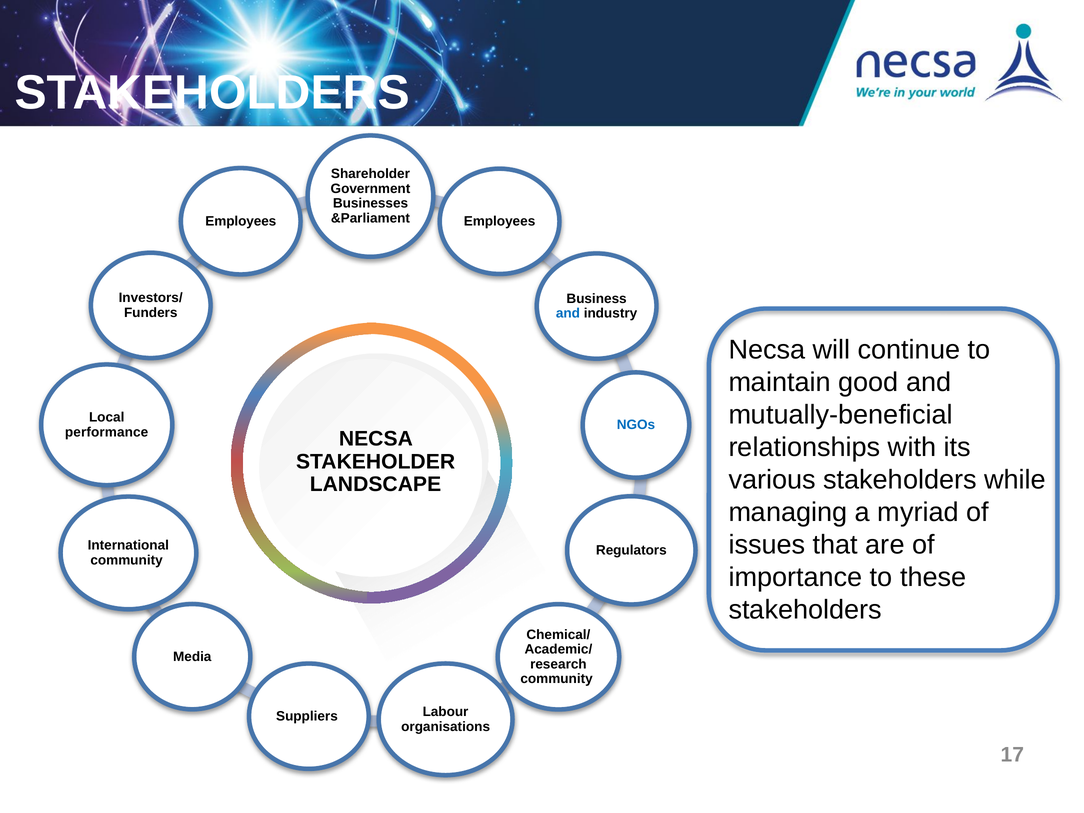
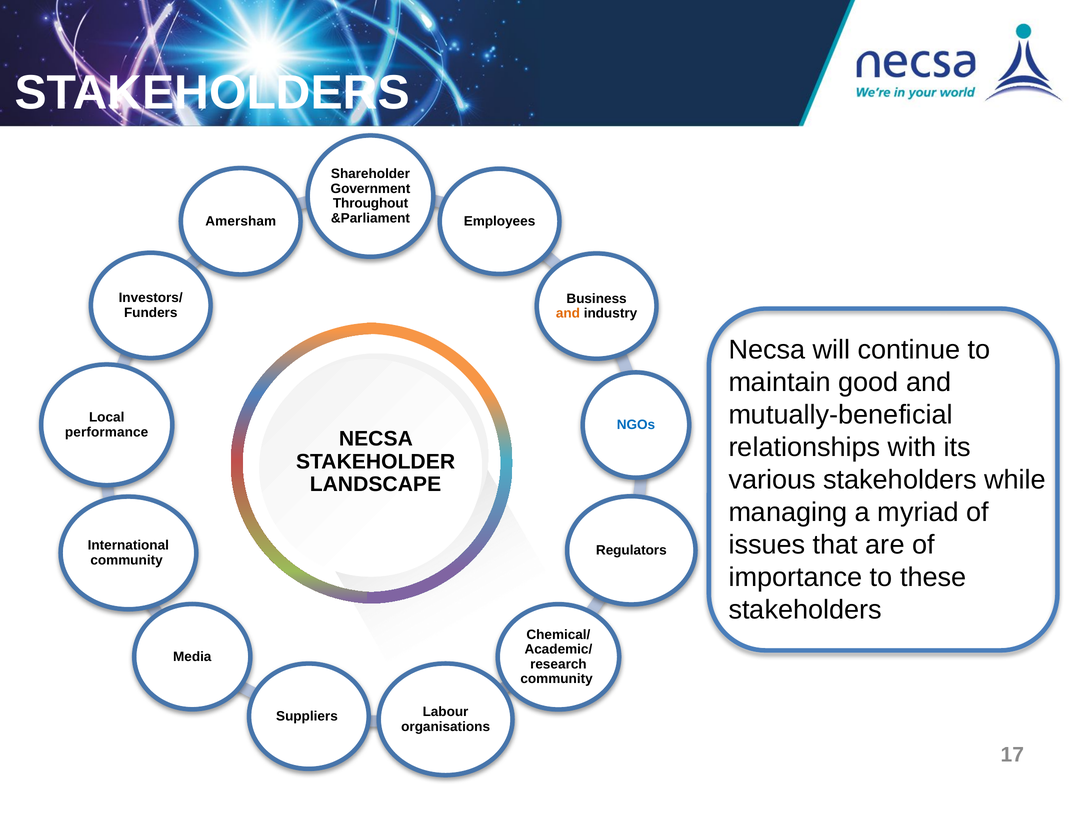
Businesses: Businesses -> Throughout
Employees at (241, 221): Employees -> Amersham
and at (568, 313) colour: blue -> orange
